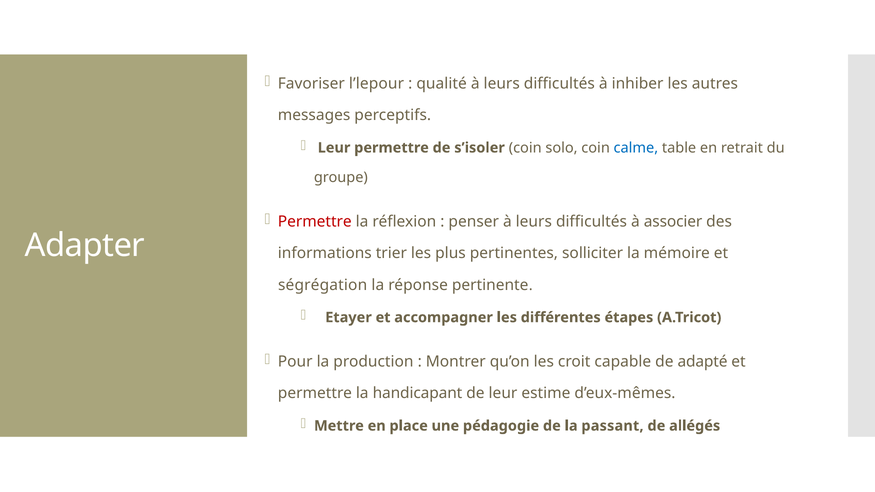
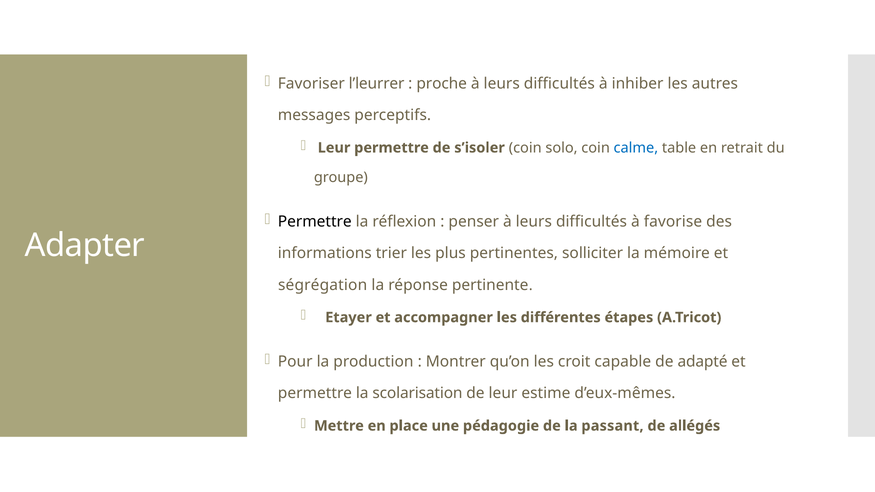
l’lepour: l’lepour -> l’leurrer
qualité: qualité -> proche
Permettre at (315, 222) colour: red -> black
associer: associer -> favorise
handicapant: handicapant -> scolarisation
